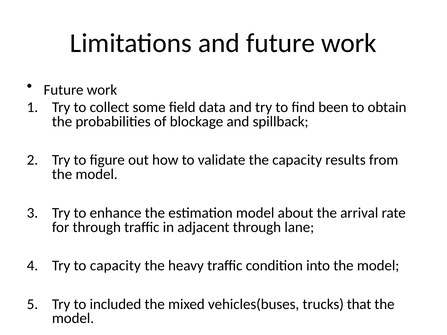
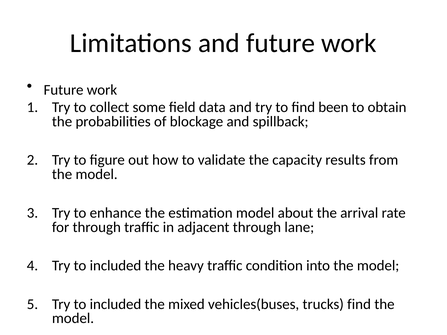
capacity at (115, 266): capacity -> included
trucks that: that -> find
